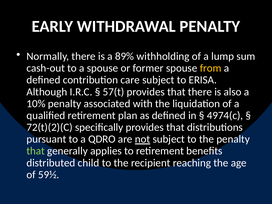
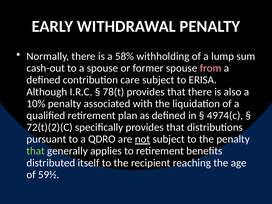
89%: 89% -> 58%
from colour: yellow -> pink
57(t: 57(t -> 78(t
child: child -> itself
